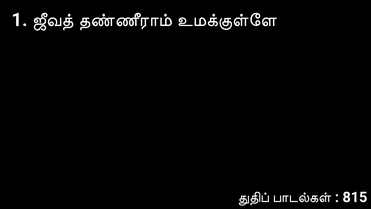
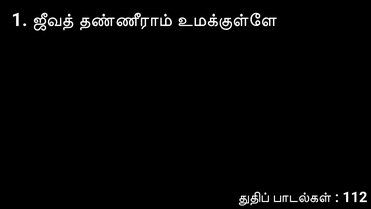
815: 815 -> 112
